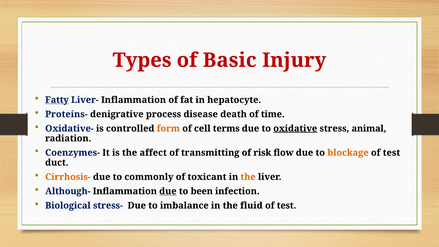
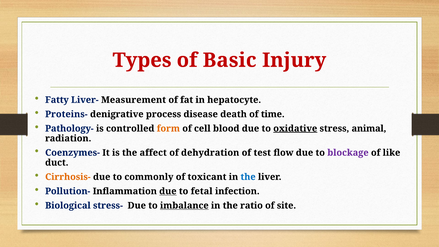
Fatty underline: present -> none
Liver- Inflammation: Inflammation -> Measurement
Oxidative-: Oxidative- -> Pathology-
terms: terms -> blood
transmitting: transmitting -> dehydration
risk: risk -> test
blockage colour: orange -> purple
test at (391, 153): test -> like
the at (248, 177) colour: orange -> blue
Although-: Although- -> Pollution-
been: been -> fetal
imbalance underline: none -> present
fluid: fluid -> ratio
test at (287, 205): test -> site
